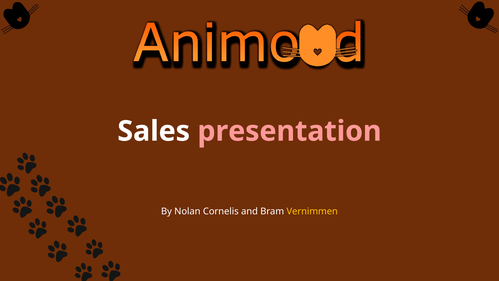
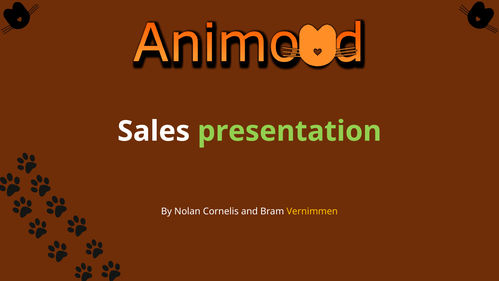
presentation colour: pink -> light green
